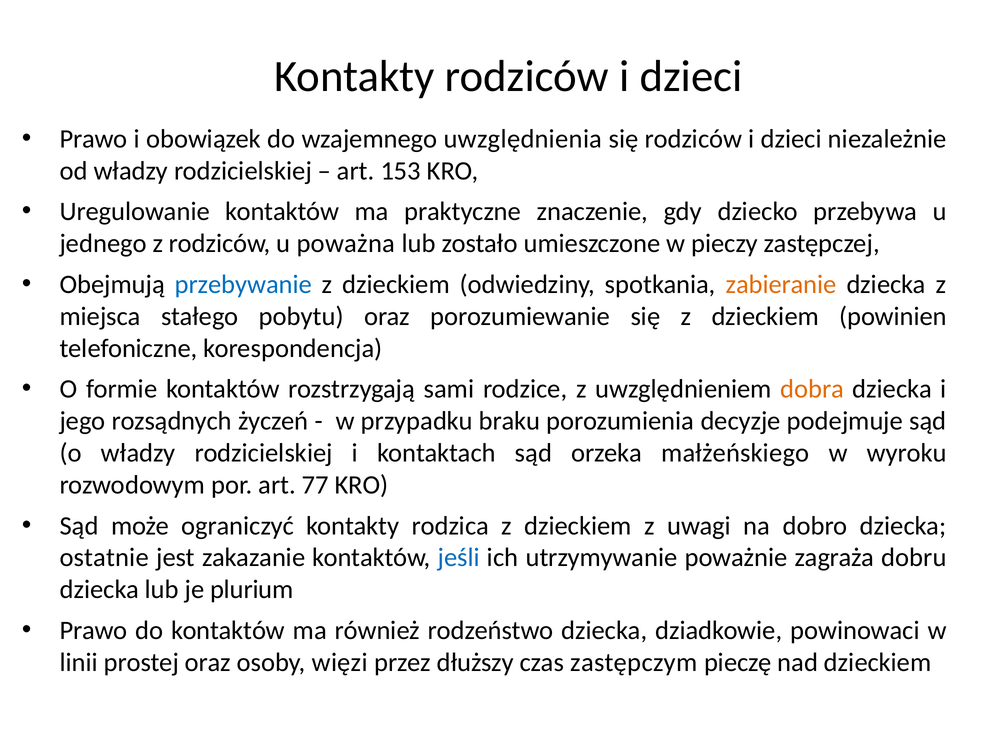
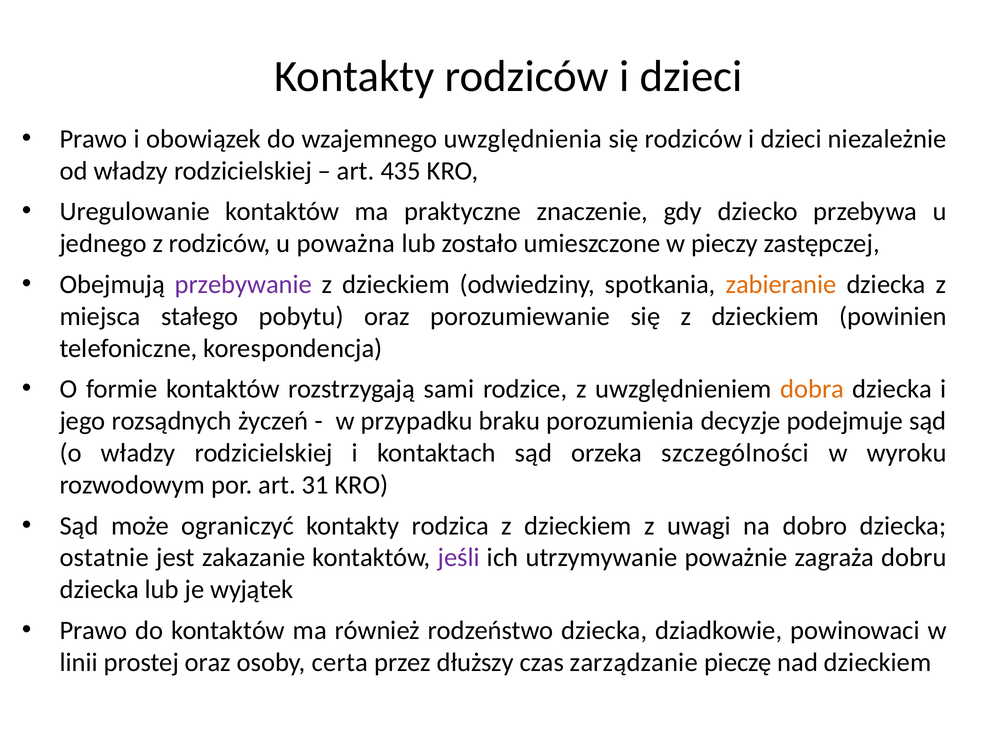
153: 153 -> 435
przebywanie colour: blue -> purple
małżeńskiego: małżeńskiego -> szczególności
77: 77 -> 31
jeśli colour: blue -> purple
plurium: plurium -> wyjątek
więzi: więzi -> certa
zastępczym: zastępczym -> zarządzanie
